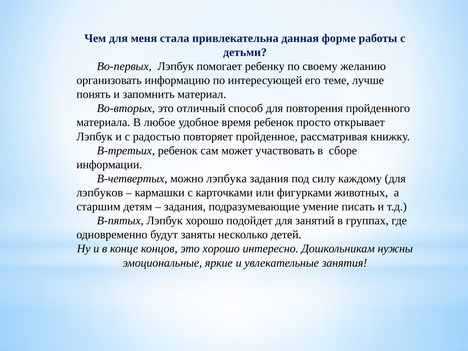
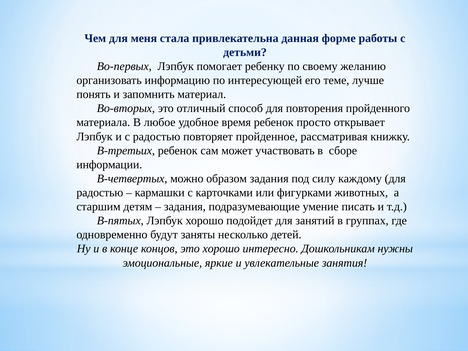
лэпбука: лэпбука -> образом
лэпбуков at (100, 193): лэпбуков -> радостью
